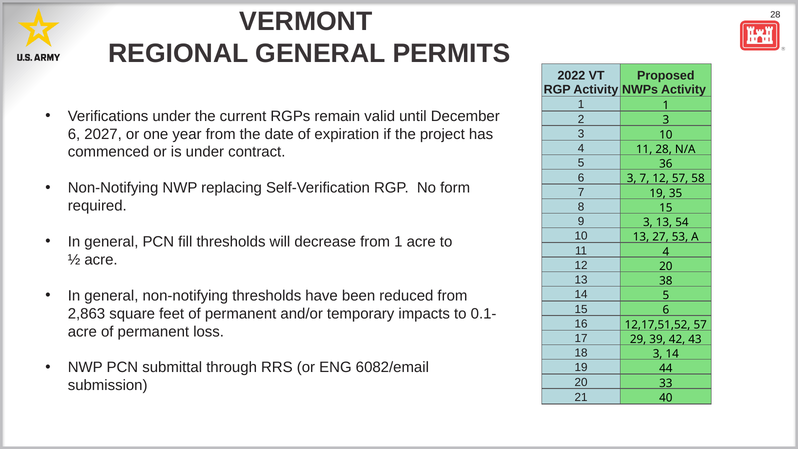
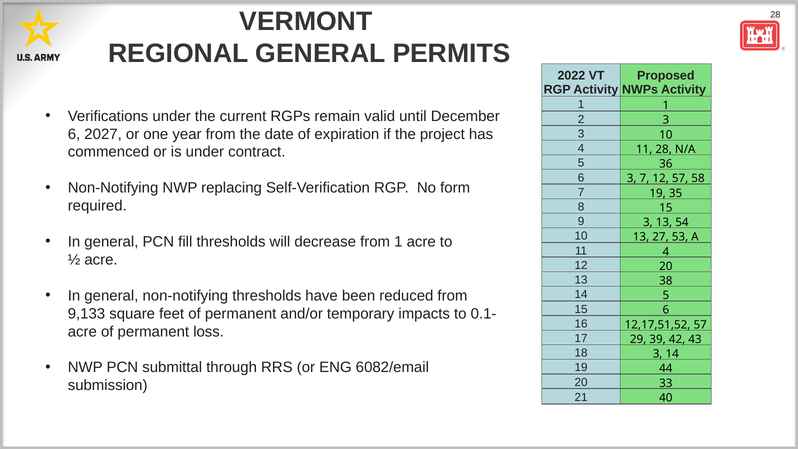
2,863: 2,863 -> 9,133
